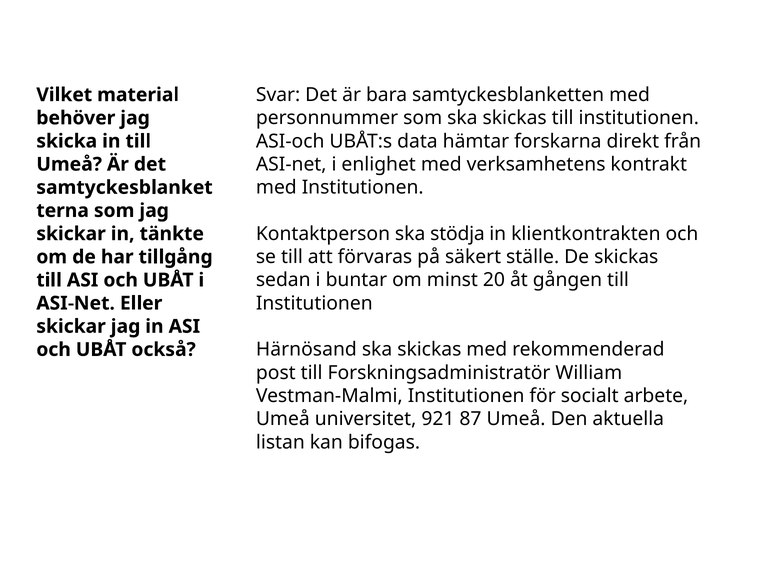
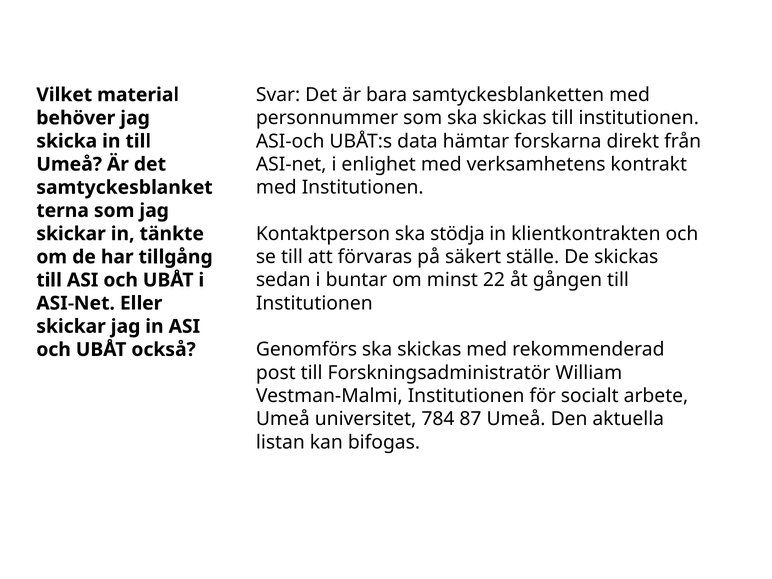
20: 20 -> 22
Härnösand: Härnösand -> Genomförs
921: 921 -> 784
